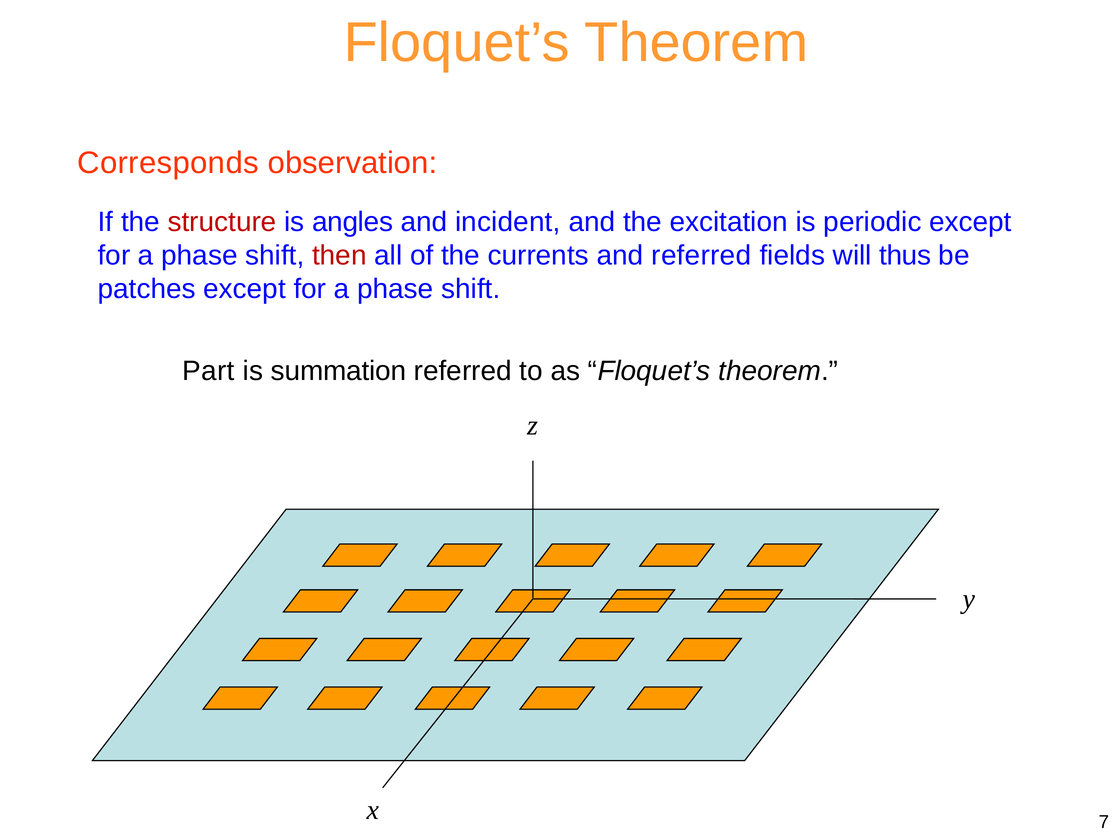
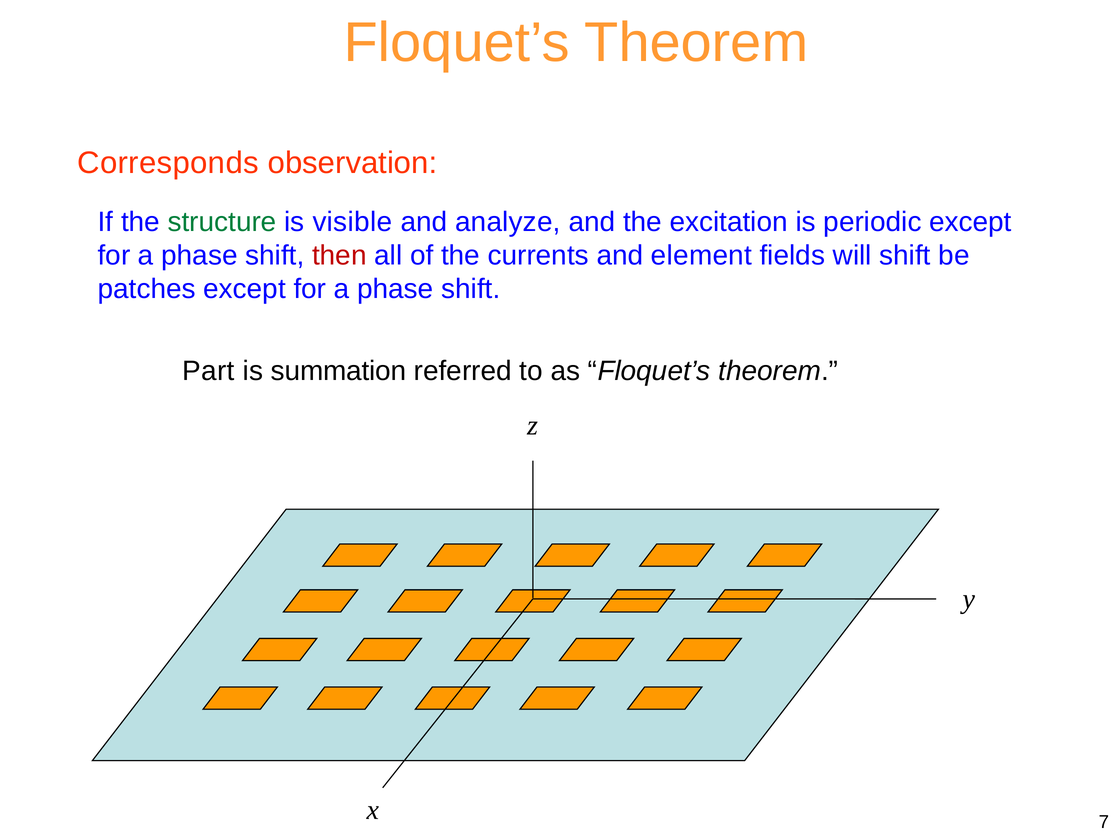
structure colour: red -> green
angles: angles -> visible
incident: incident -> analyze
and referred: referred -> element
will thus: thus -> shift
